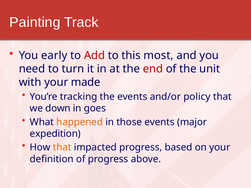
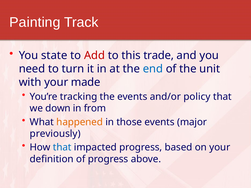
early: early -> state
most: most -> trade
end colour: red -> blue
goes: goes -> from
expedition: expedition -> previously
that at (62, 148) colour: orange -> blue
